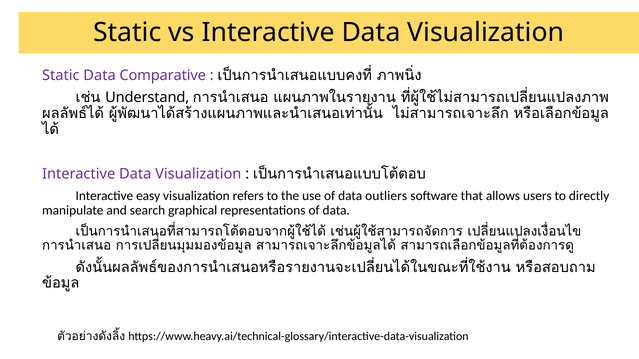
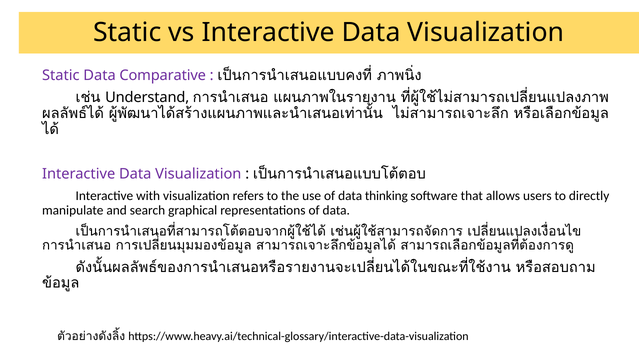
easy: easy -> with
outliers: outliers -> thinking
